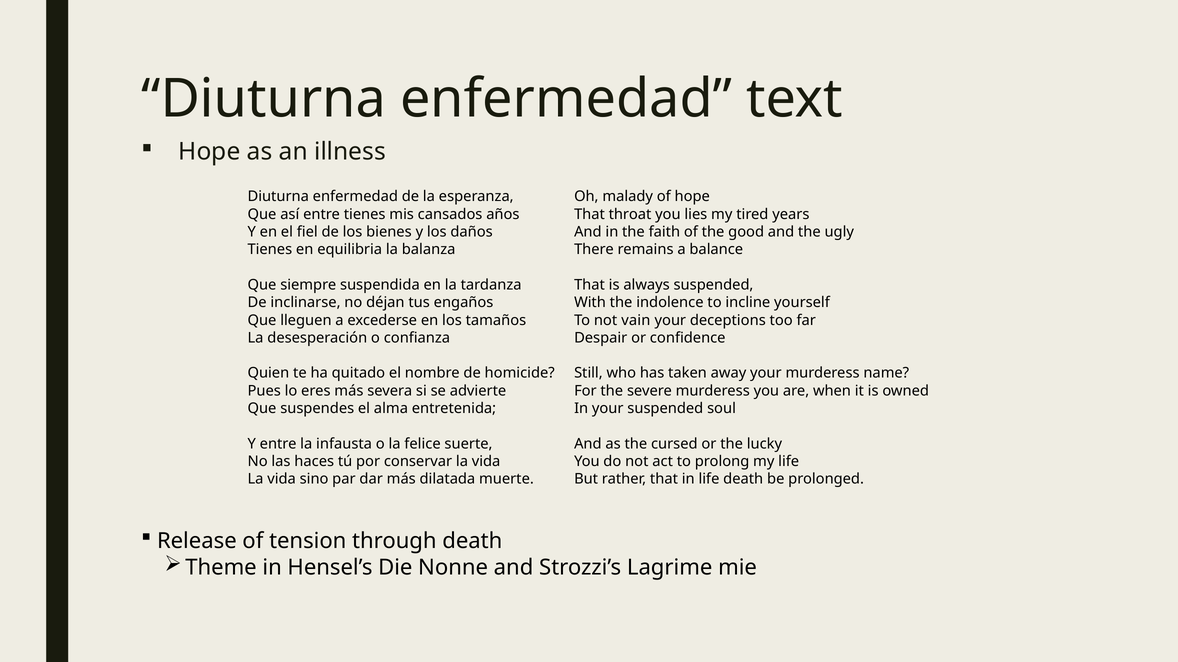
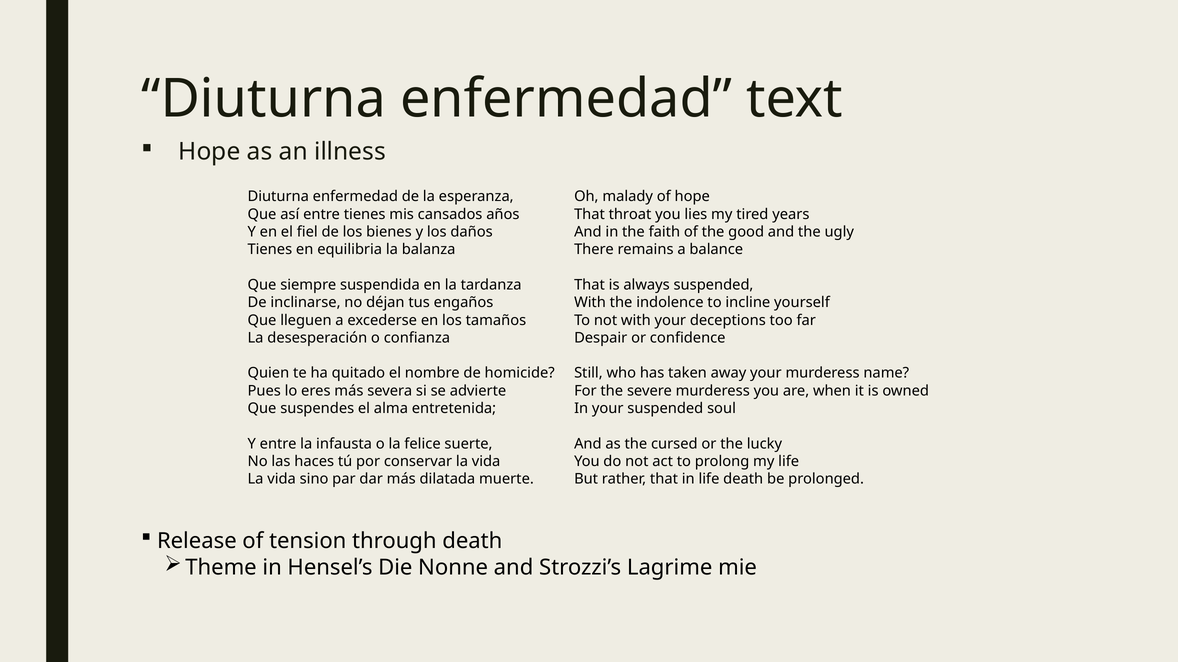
not vain: vain -> with
